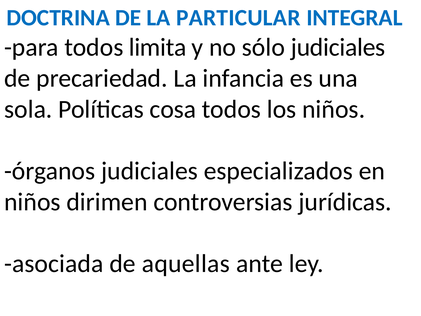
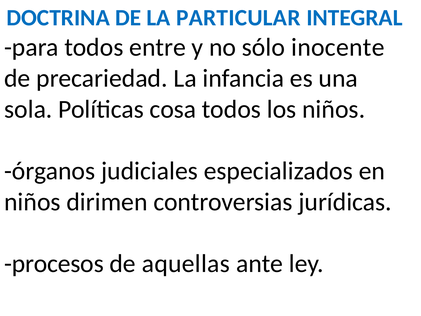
limita: limita -> entre
sólo judiciales: judiciales -> inocente
asociada: asociada -> procesos
